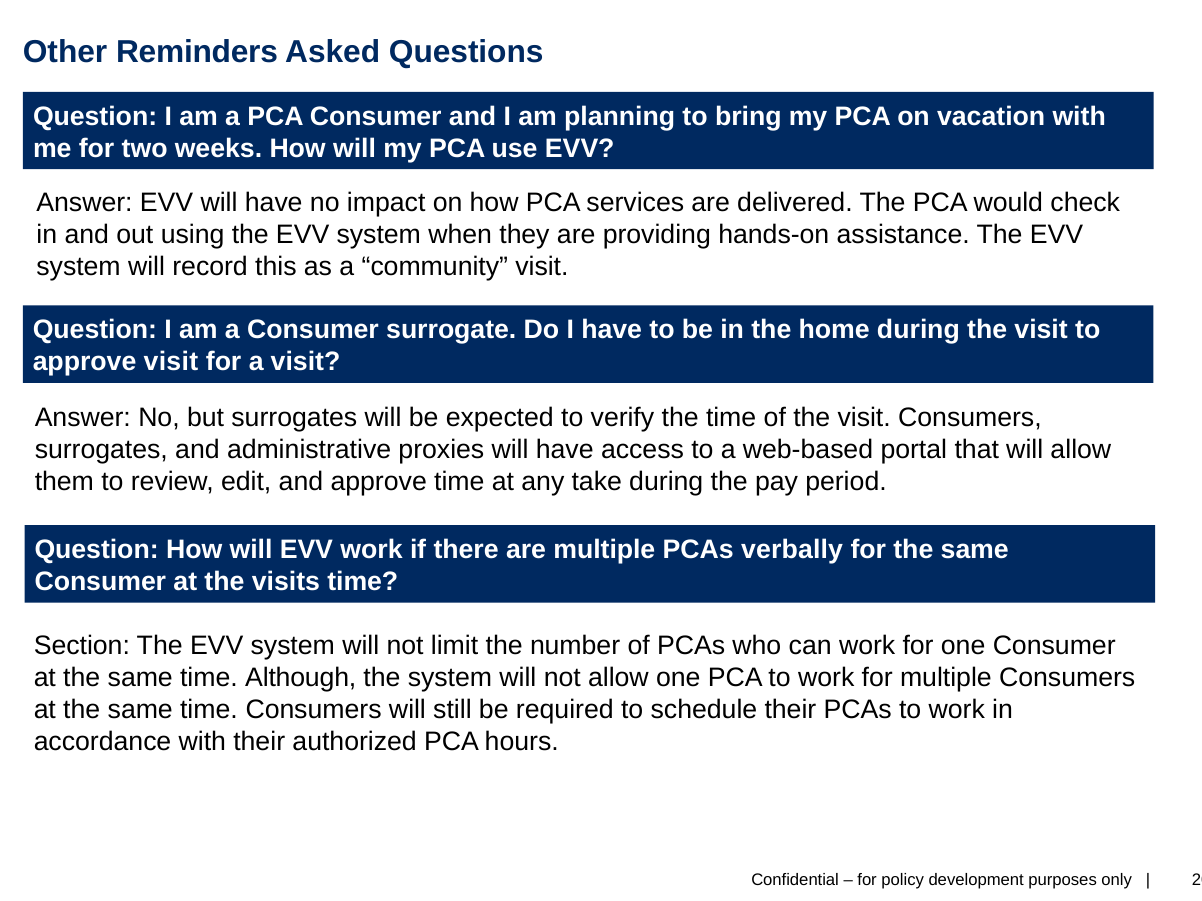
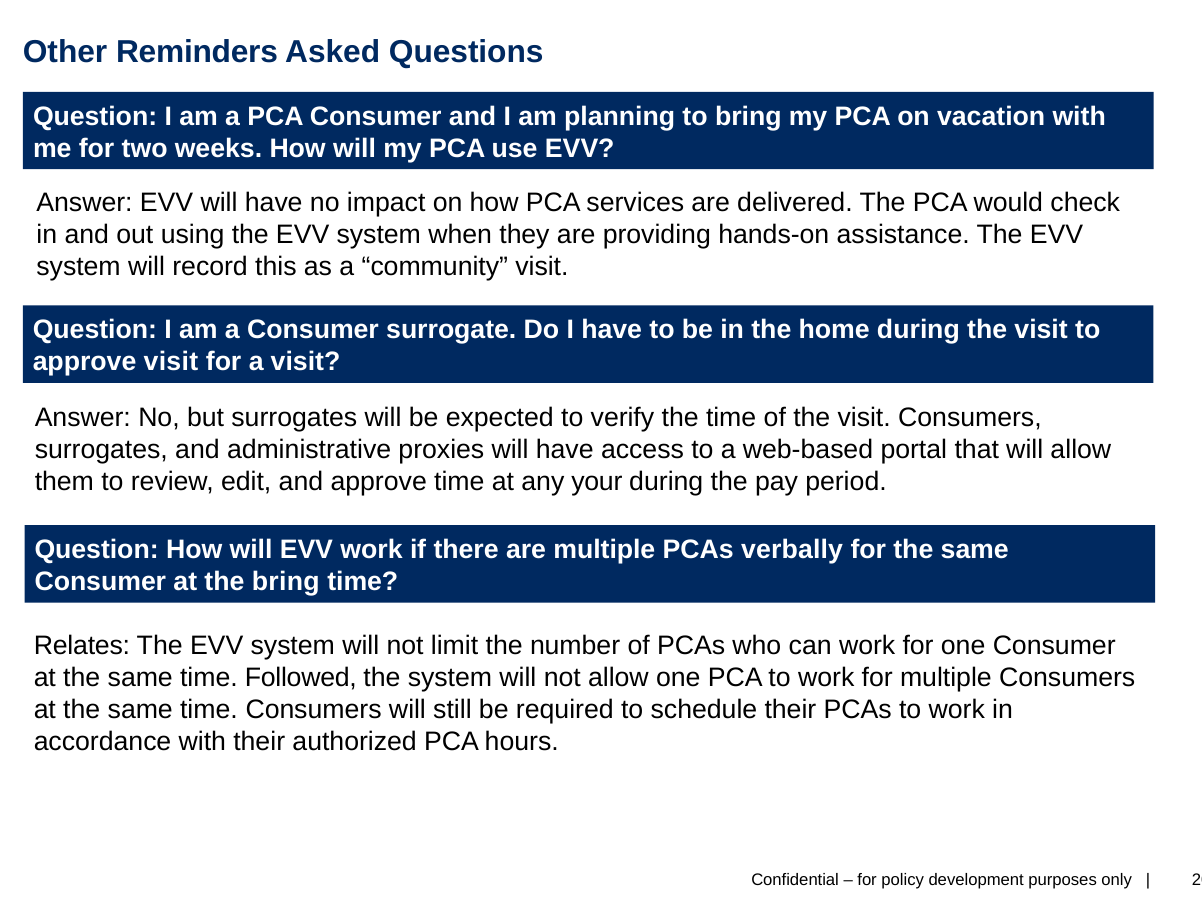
take: take -> your
the visits: visits -> bring
Section: Section -> Relates
Although: Although -> Followed
